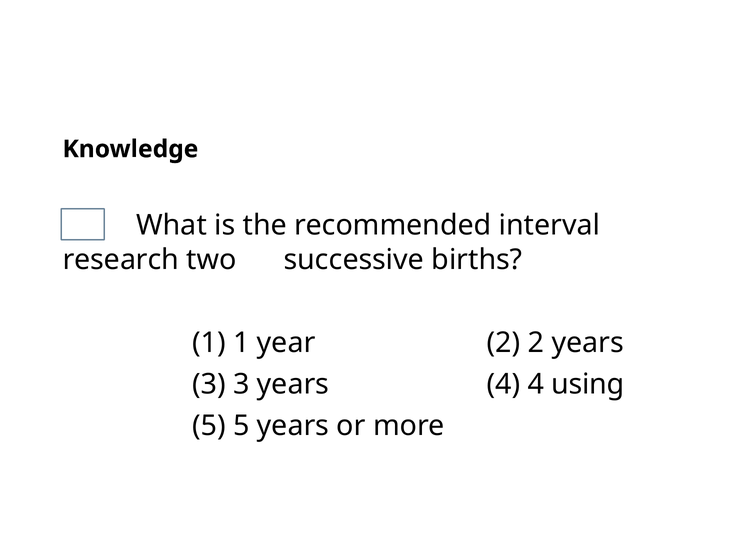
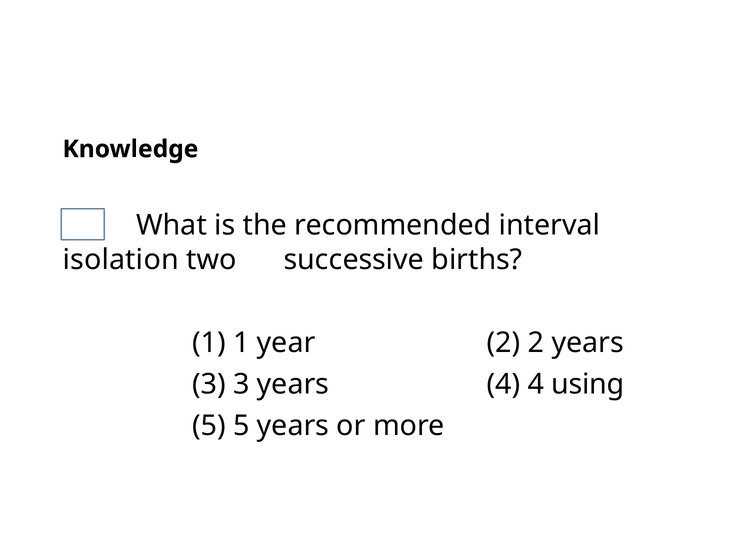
research: research -> isolation
